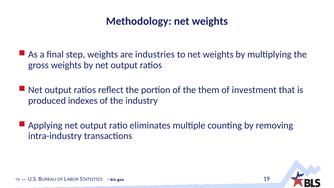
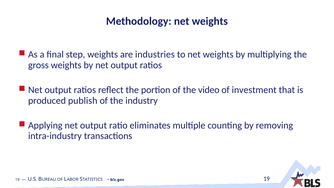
them: them -> video
indexes: indexes -> publish
